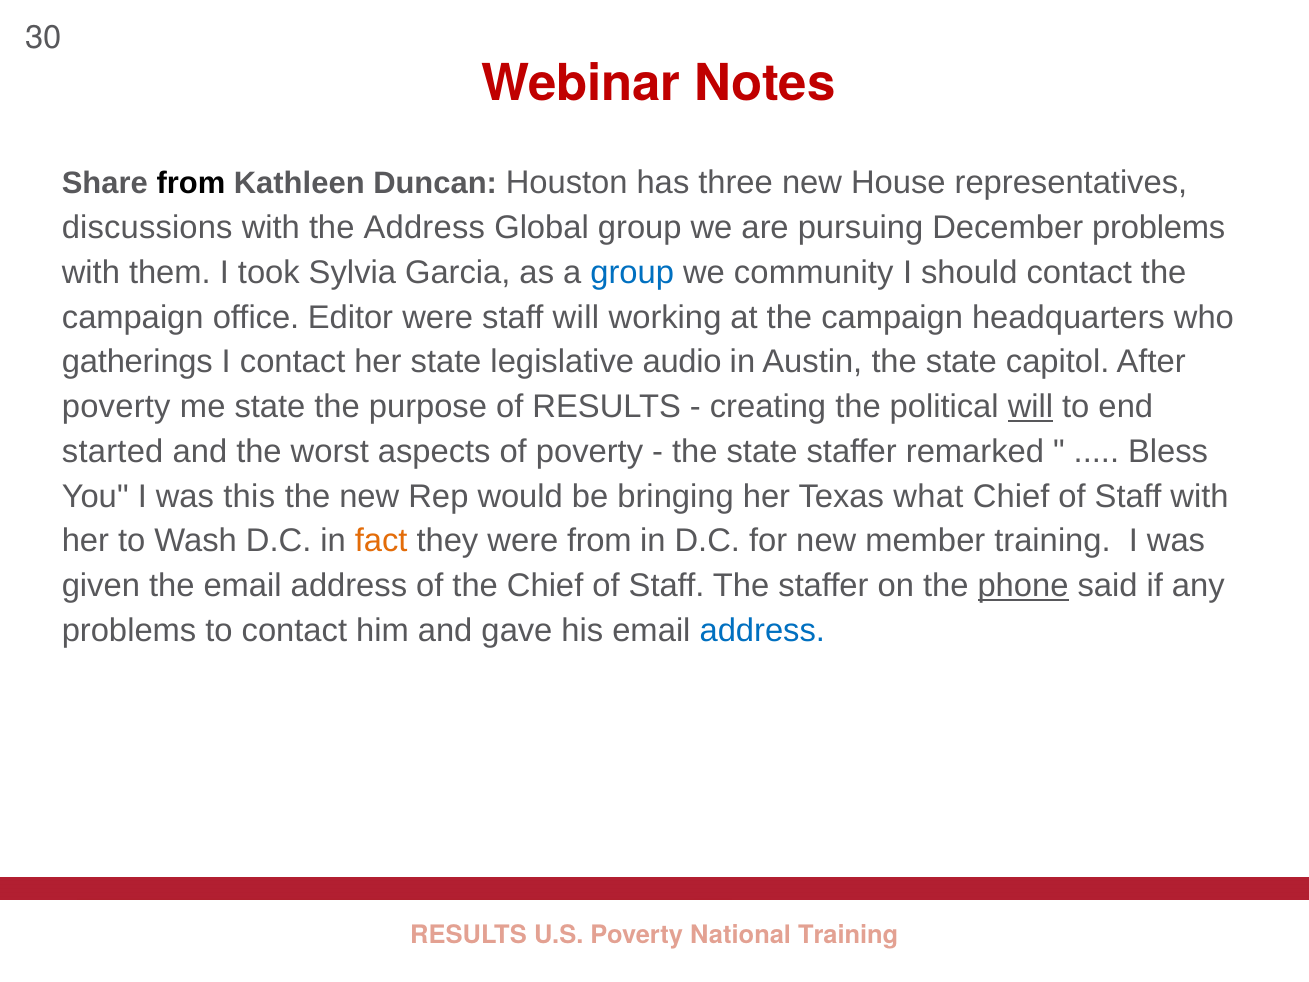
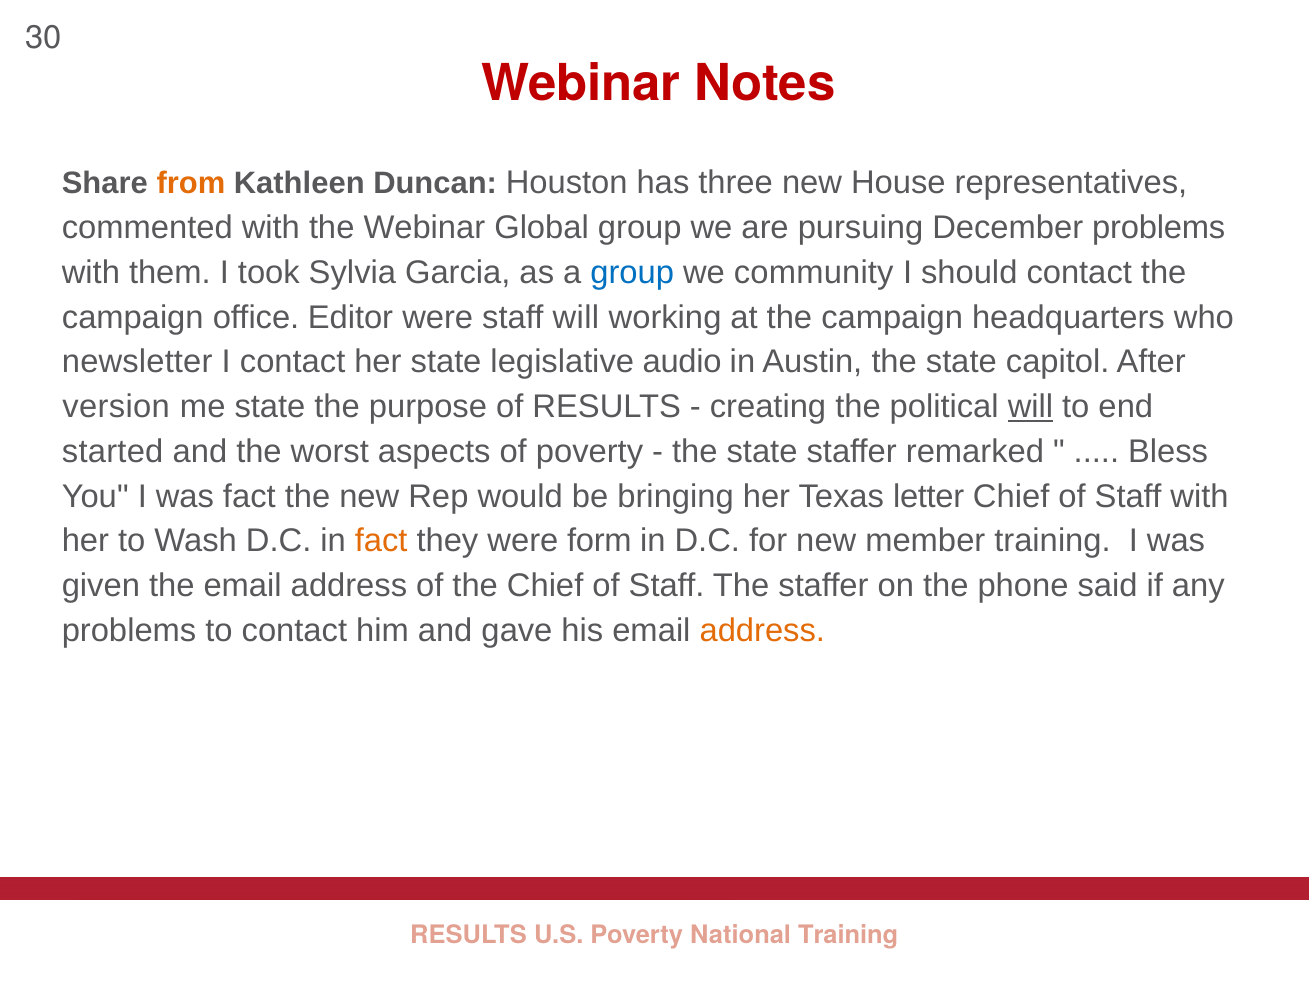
from at (191, 184) colour: black -> orange
discussions: discussions -> commented
the Address: Address -> Webinar
gatherings: gatherings -> newsletter
poverty at (116, 407): poverty -> version
was this: this -> fact
what: what -> letter
were from: from -> form
phone underline: present -> none
address at (762, 630) colour: blue -> orange
